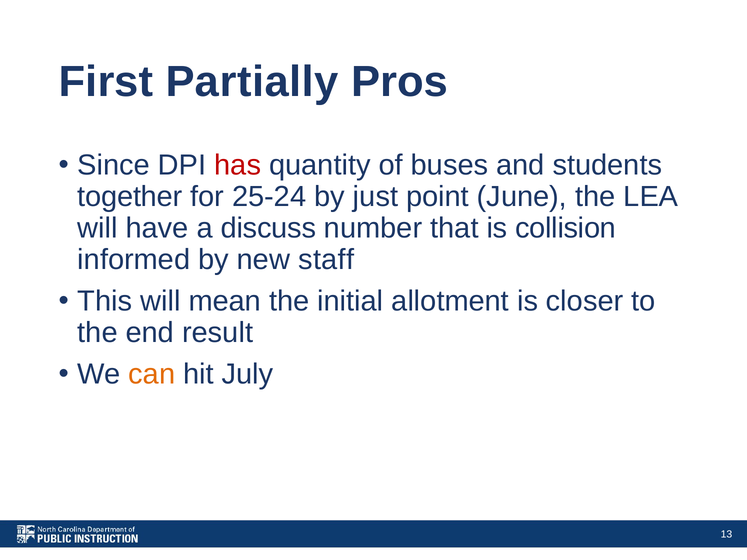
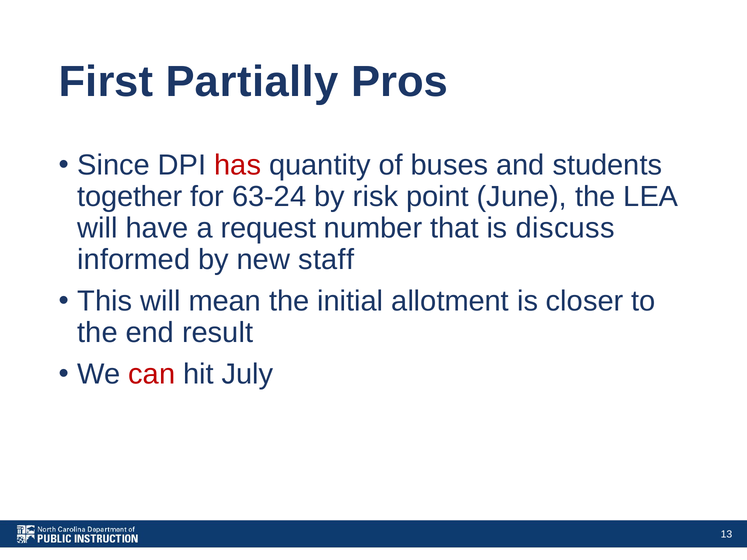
25-24: 25-24 -> 63-24
just: just -> risk
discuss: discuss -> request
collision: collision -> discuss
can colour: orange -> red
